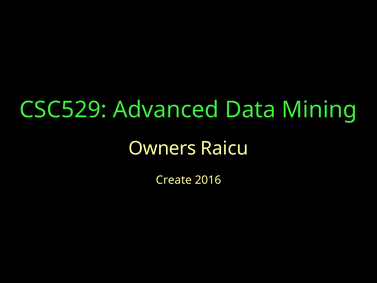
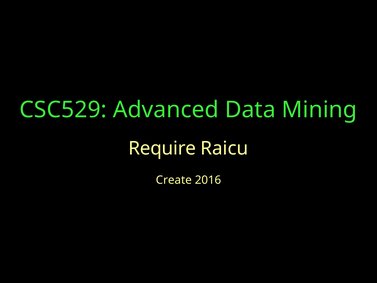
Owners: Owners -> Require
